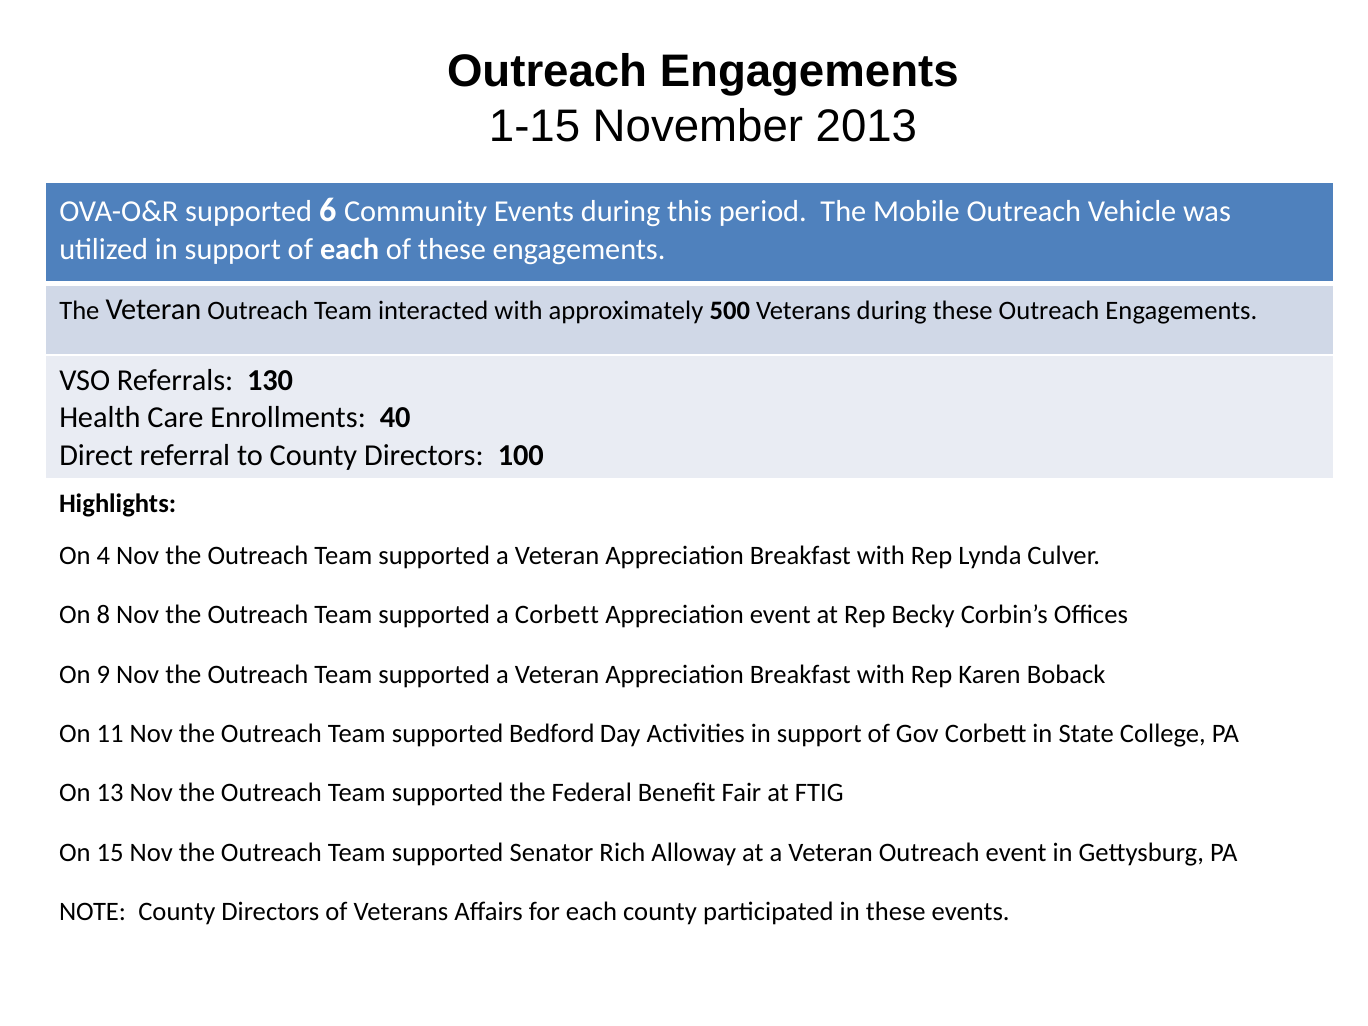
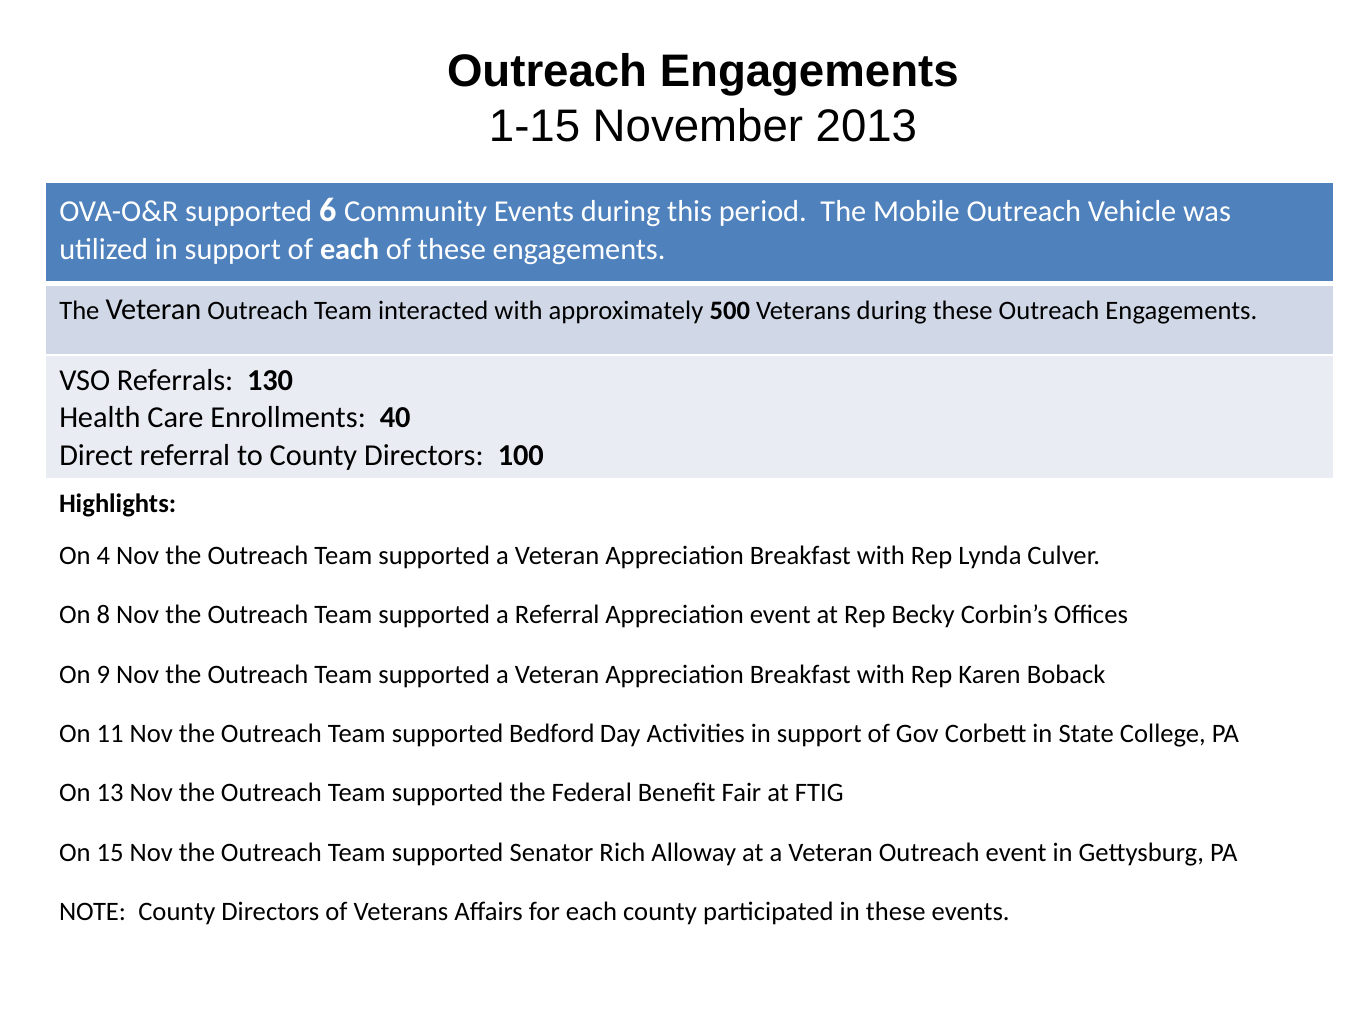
a Corbett: Corbett -> Referral
